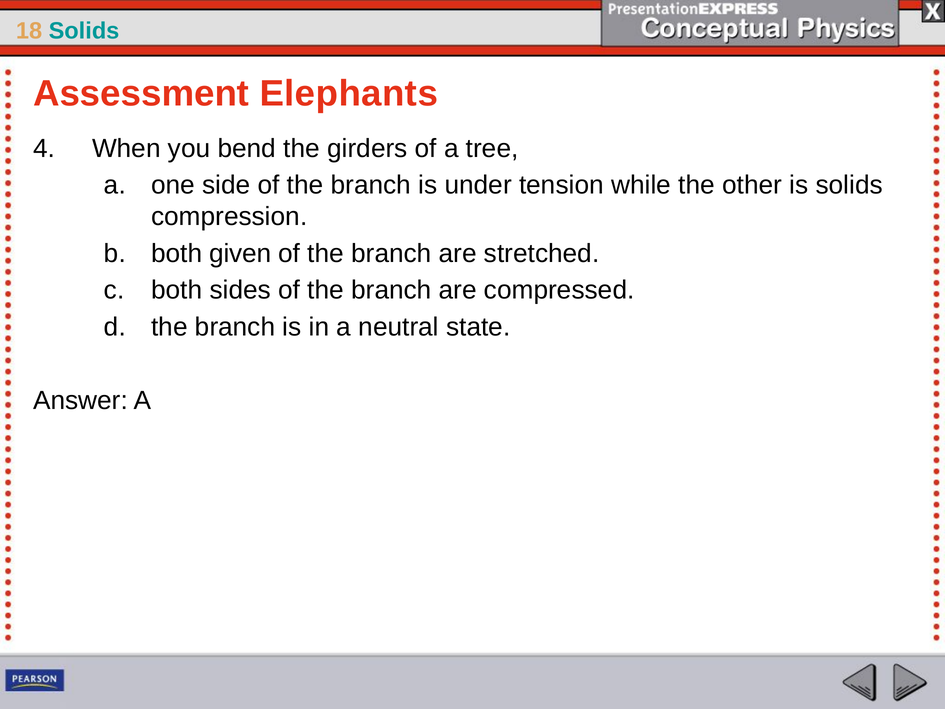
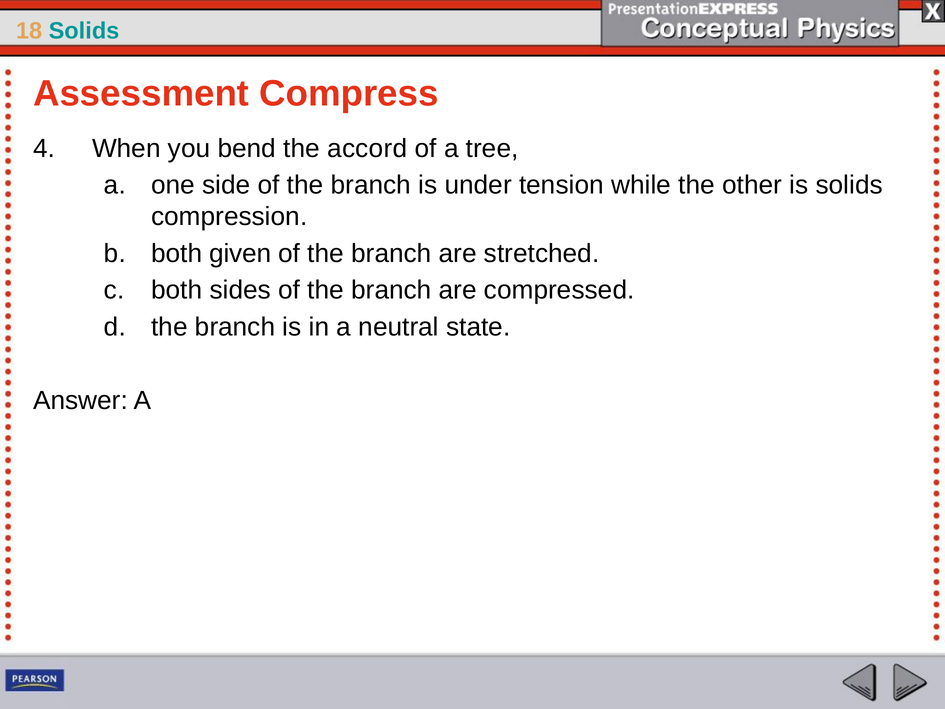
Elephants: Elephants -> Compress
girders: girders -> accord
